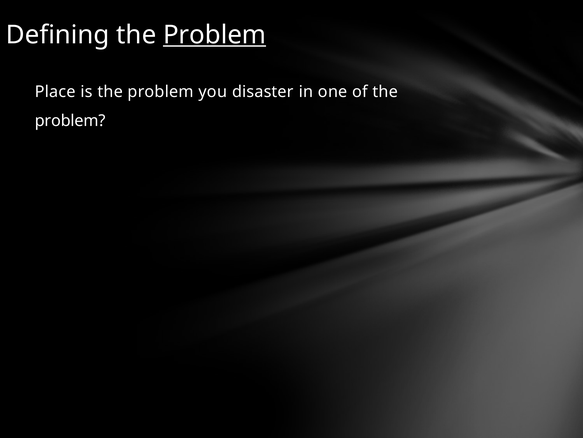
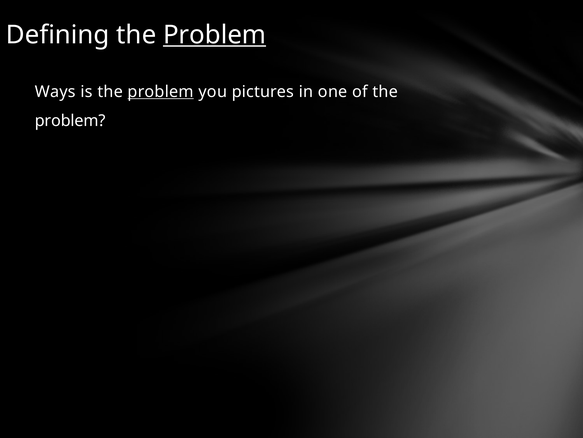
Place: Place -> Ways
problem at (161, 92) underline: none -> present
disaster: disaster -> pictures
